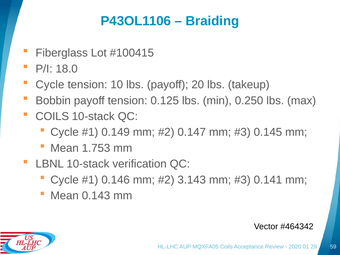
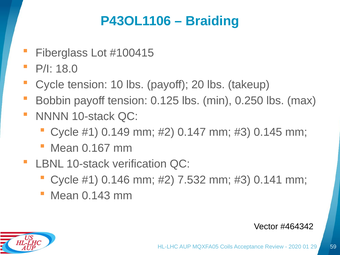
COILS at (52, 116): COILS -> NNNN
1.753: 1.753 -> 0.167
3.143: 3.143 -> 7.532
